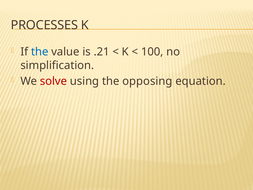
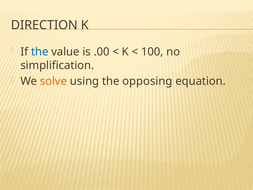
PROCESSES: PROCESSES -> DIRECTION
.21: .21 -> .00
solve colour: red -> orange
